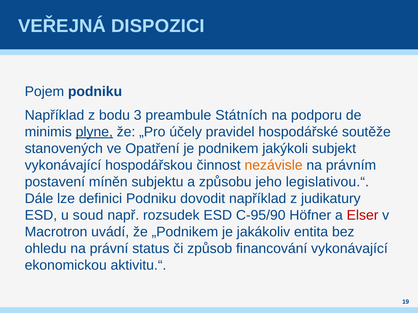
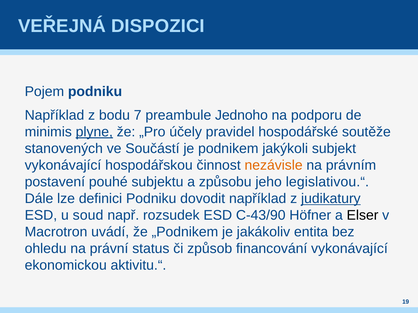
3: 3 -> 7
Státních: Státních -> Jednoho
Opatření: Opatření -> Součástí
míněn: míněn -> pouhé
judikatury underline: none -> present
C-95/90: C-95/90 -> C-43/90
Elser colour: red -> black
